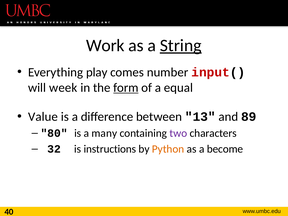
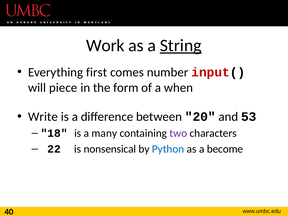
play: play -> first
week: week -> piece
form underline: present -> none
equal: equal -> when
Value: Value -> Write
13: 13 -> 20
89: 89 -> 53
80: 80 -> 18
32: 32 -> 22
instructions: instructions -> nonsensical
Python colour: orange -> blue
